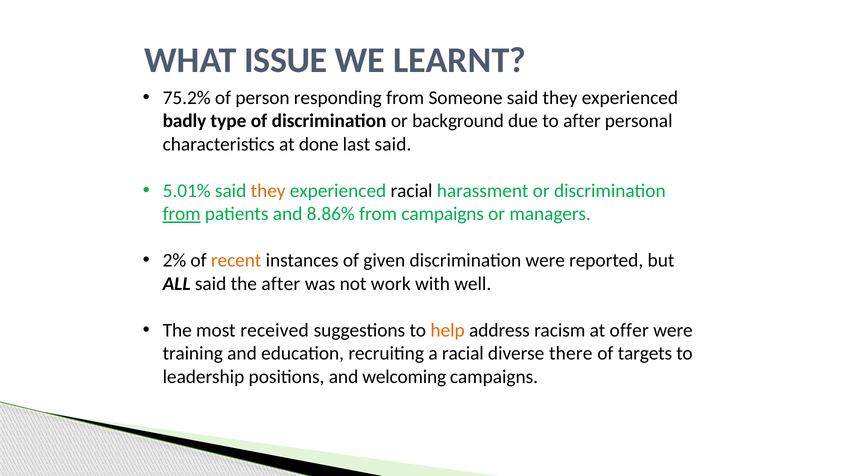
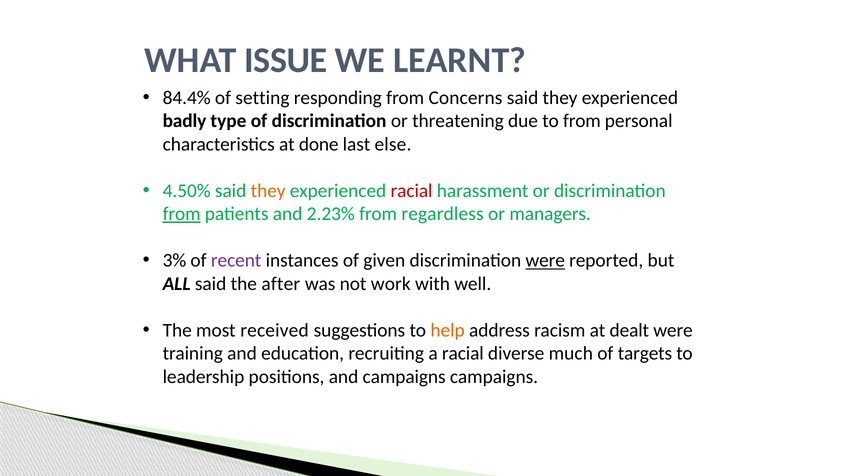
75.2%: 75.2% -> 84.4%
person: person -> setting
Someone: Someone -> Concerns
background: background -> threatening
to after: after -> from
last said: said -> else
5.01%: 5.01% -> 4.50%
racial at (412, 190) colour: black -> red
8.86%: 8.86% -> 2.23%
from campaigns: campaigns -> regardless
2%: 2% -> 3%
recent colour: orange -> purple
were at (545, 260) underline: none -> present
offer: offer -> dealt
there: there -> much
and welcoming: welcoming -> campaigns
